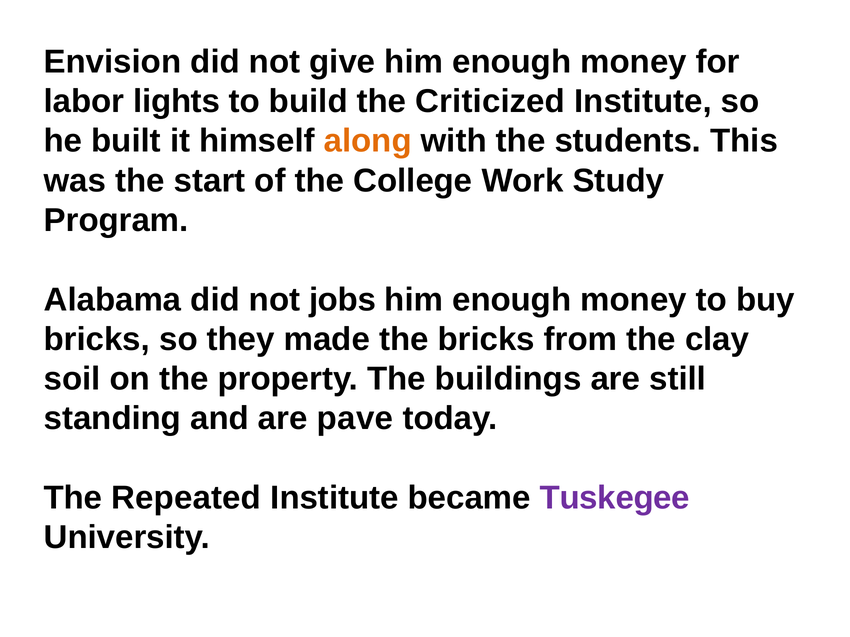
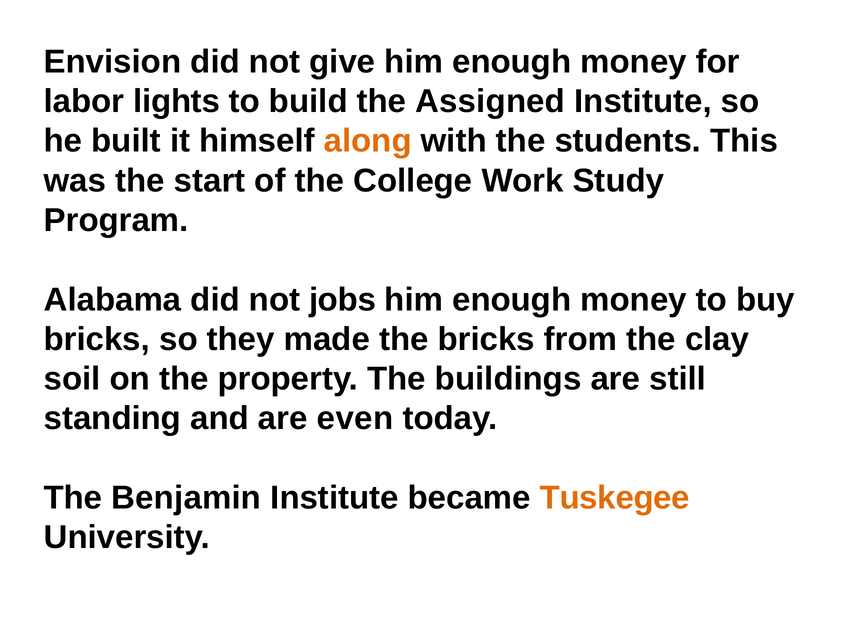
Criticized: Criticized -> Assigned
pave: pave -> even
Repeated: Repeated -> Benjamin
Tuskegee colour: purple -> orange
